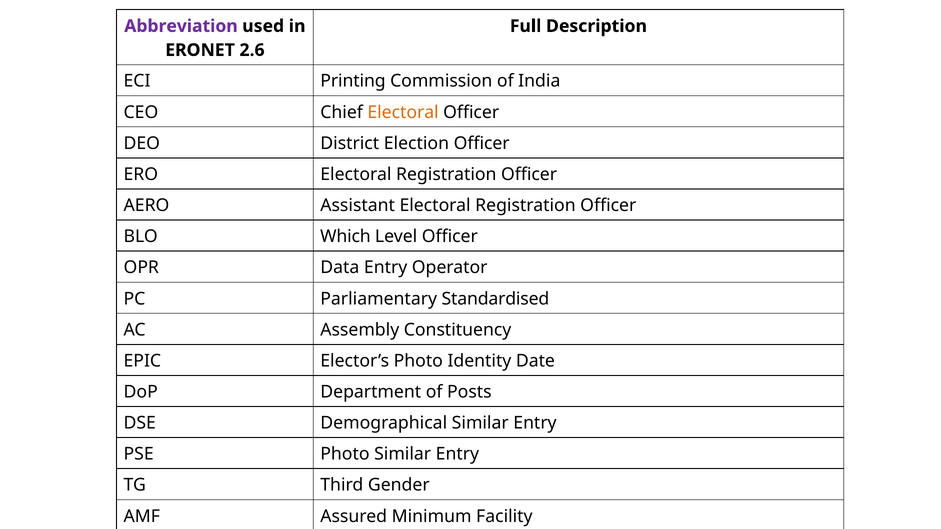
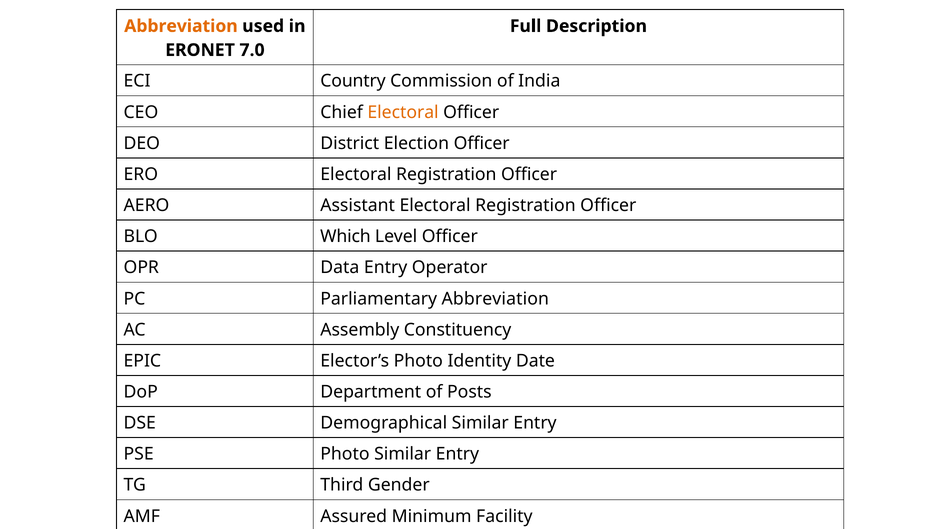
Abbreviation at (181, 26) colour: purple -> orange
2.6: 2.6 -> 7.0
Printing: Printing -> Country
Parliamentary Standardised: Standardised -> Abbreviation
